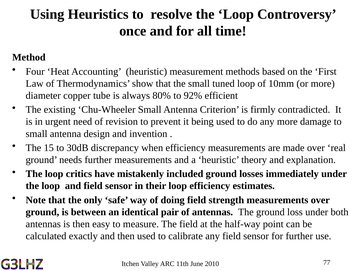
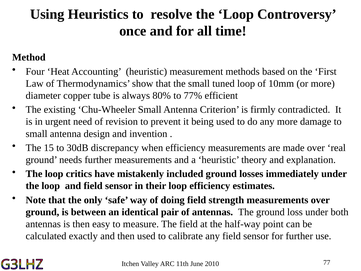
92%: 92% -> 77%
